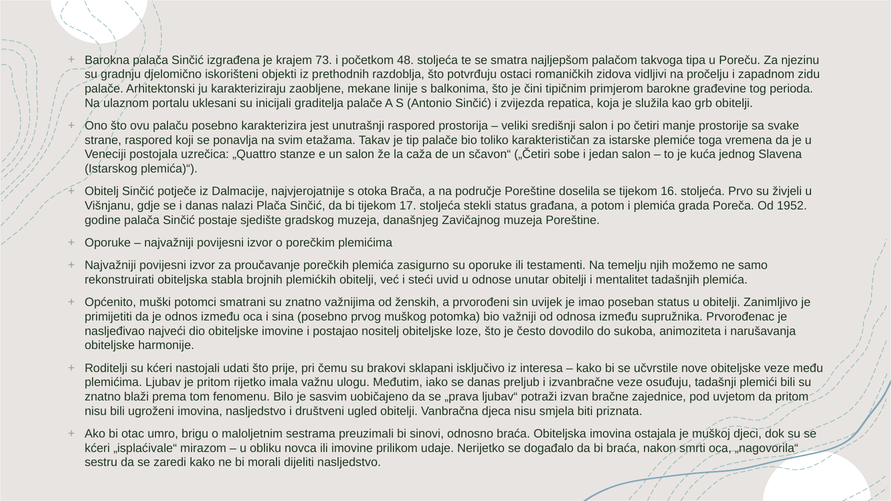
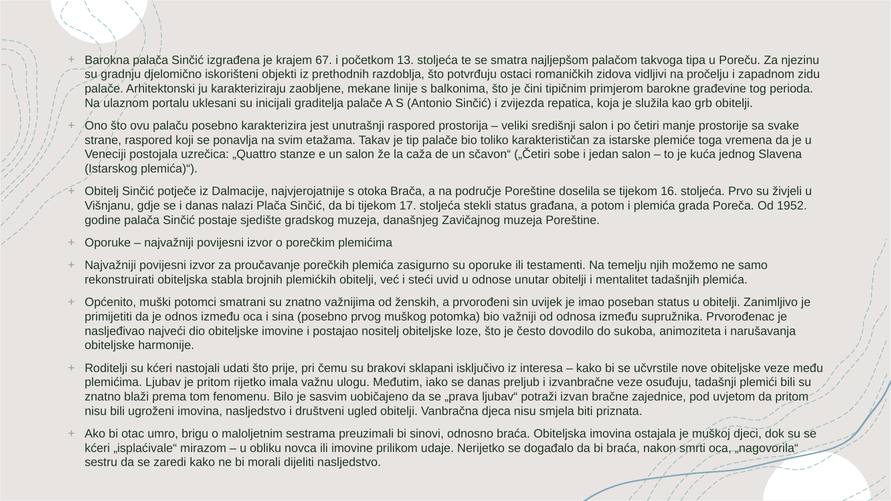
73: 73 -> 67
48: 48 -> 13
